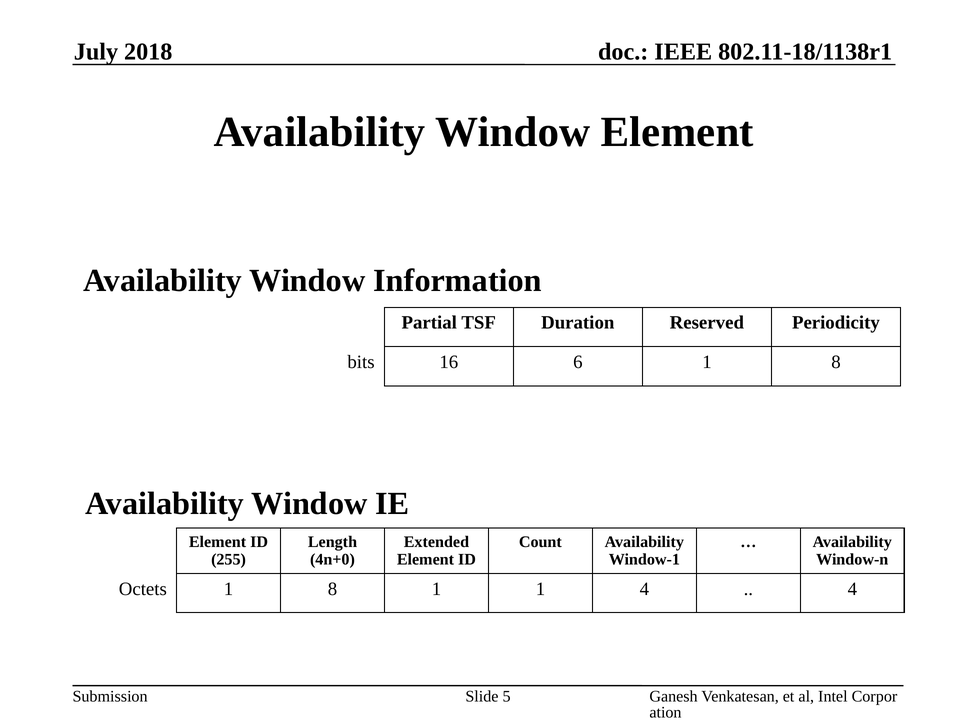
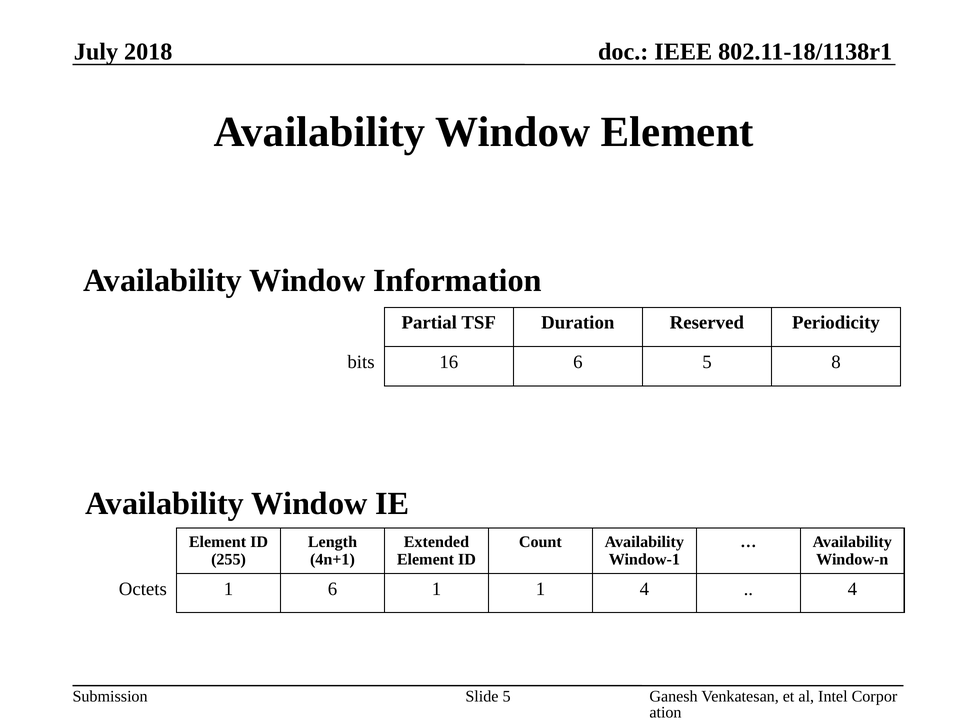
6 1: 1 -> 5
4n+0: 4n+0 -> 4n+1
Octets 1 8: 8 -> 6
